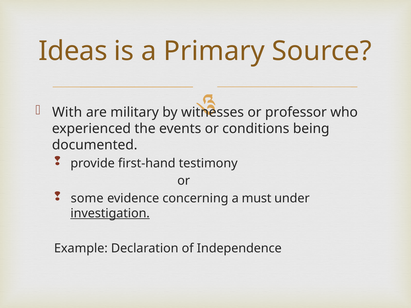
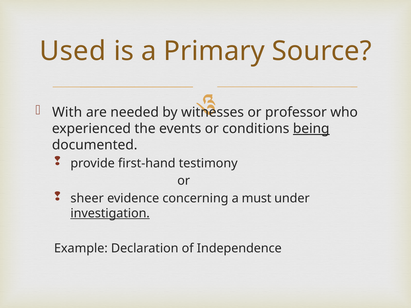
Ideas: Ideas -> Used
military: military -> needed
being underline: none -> present
some: some -> sheer
